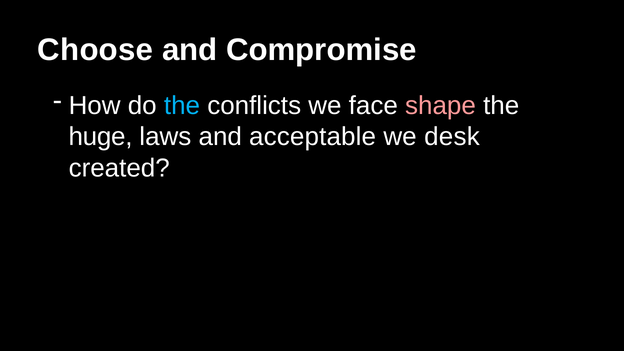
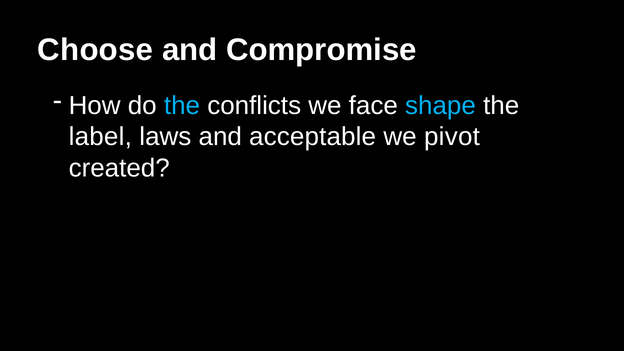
shape colour: pink -> light blue
huge: huge -> label
desk: desk -> pivot
